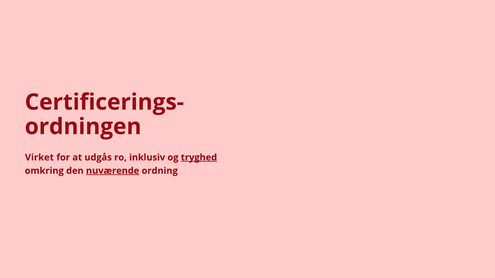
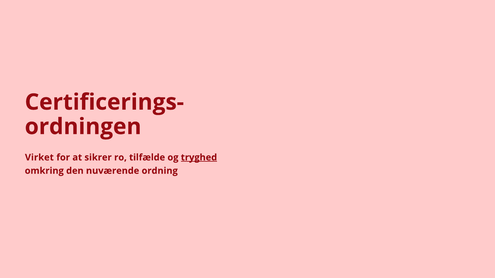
udgås: udgås -> sikrer
inklusiv: inklusiv -> tilfælde
nuværende underline: present -> none
